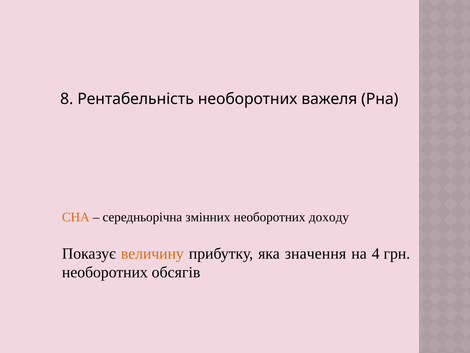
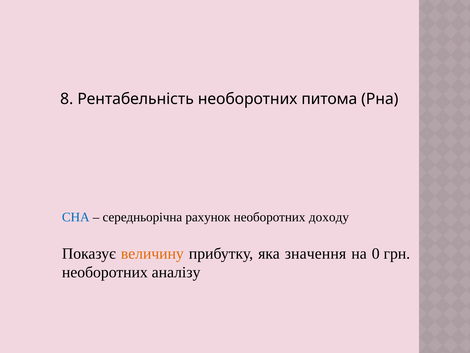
важеля: важеля -> питома
СНА colour: orange -> blue
змінних: змінних -> рахунок
4: 4 -> 0
обсягів: обсягів -> аналізу
